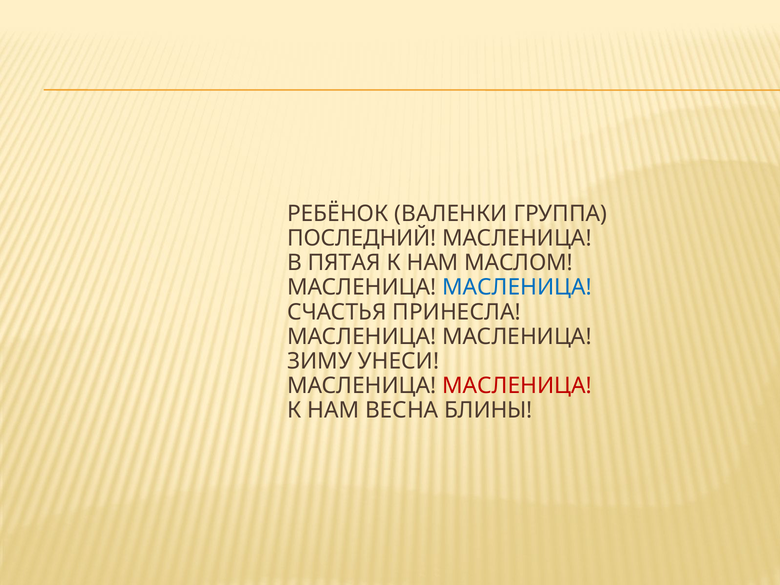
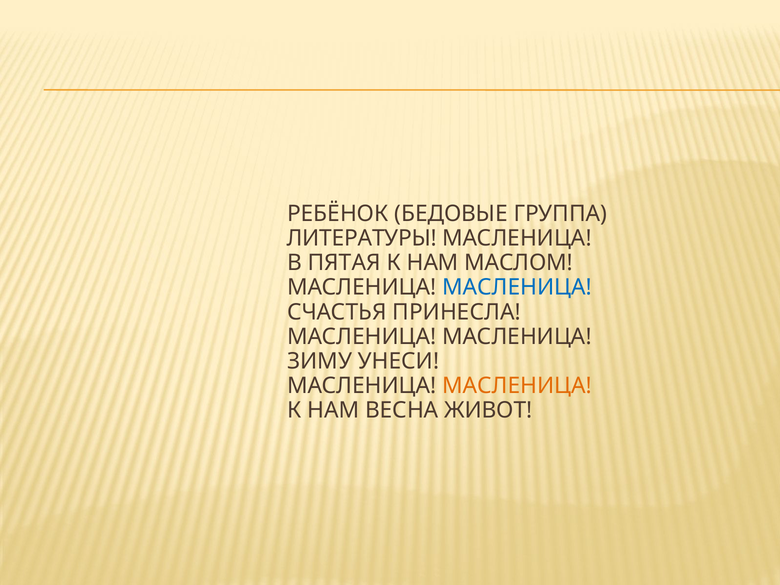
ВАЛЕНКИ: ВАЛЕНКИ -> БЕДОВЫЕ
ПОСЛЕДНИЙ: ПОСЛЕДНИЙ -> ЛИТЕРАТУРЫ
МАСЛЕНИЦА at (517, 386) colour: red -> orange
БЛИНЫ: БЛИНЫ -> ЖИВОТ
